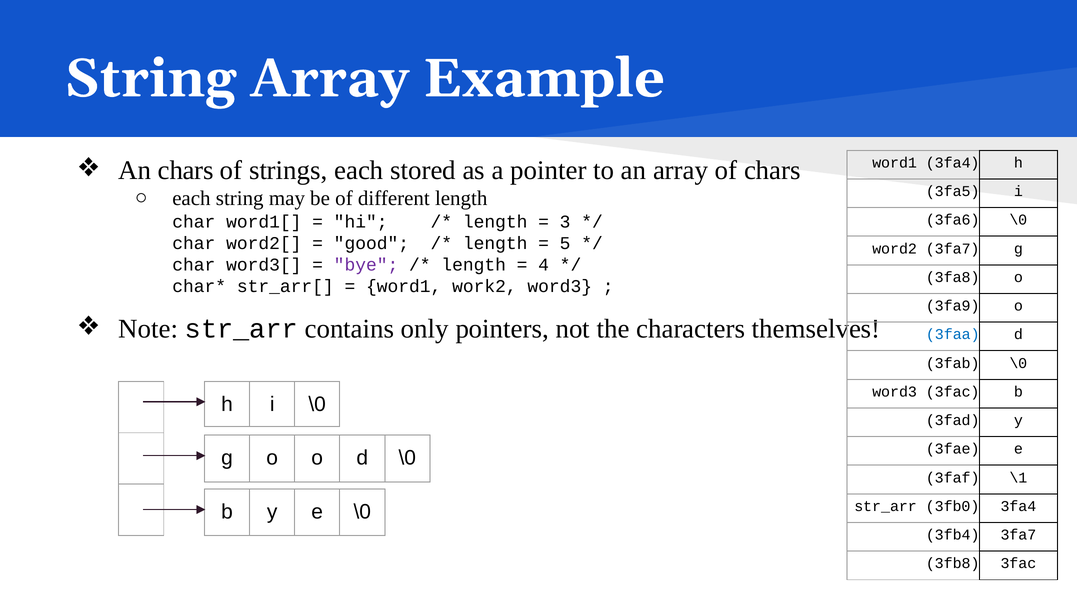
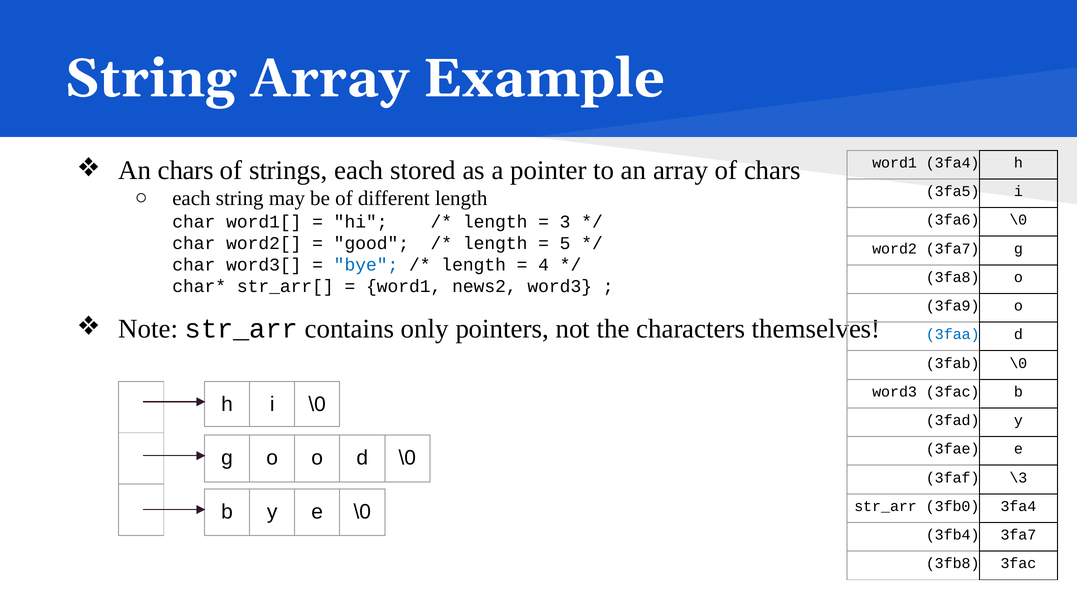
bye colour: purple -> blue
work2: work2 -> news2
\1: \1 -> \3
